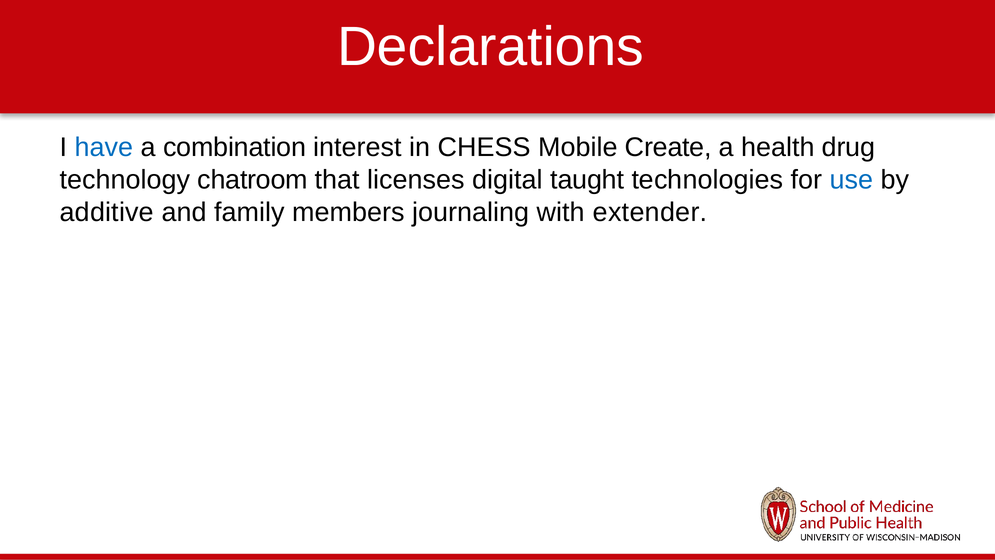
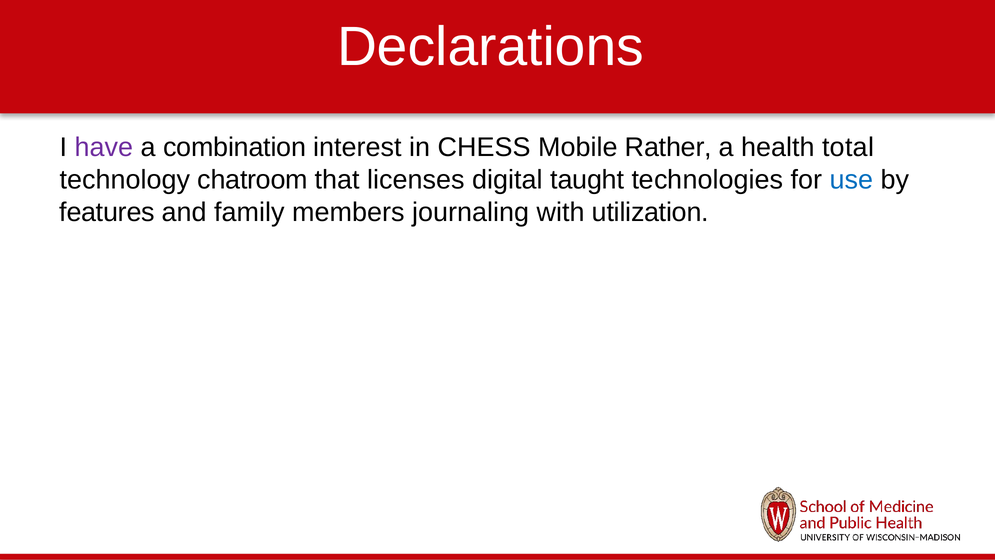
have colour: blue -> purple
Create: Create -> Rather
drug: drug -> total
additive: additive -> features
extender: extender -> utilization
